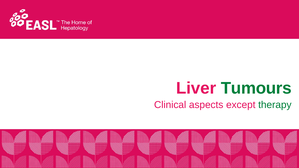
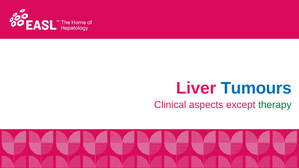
Tumours colour: green -> blue
